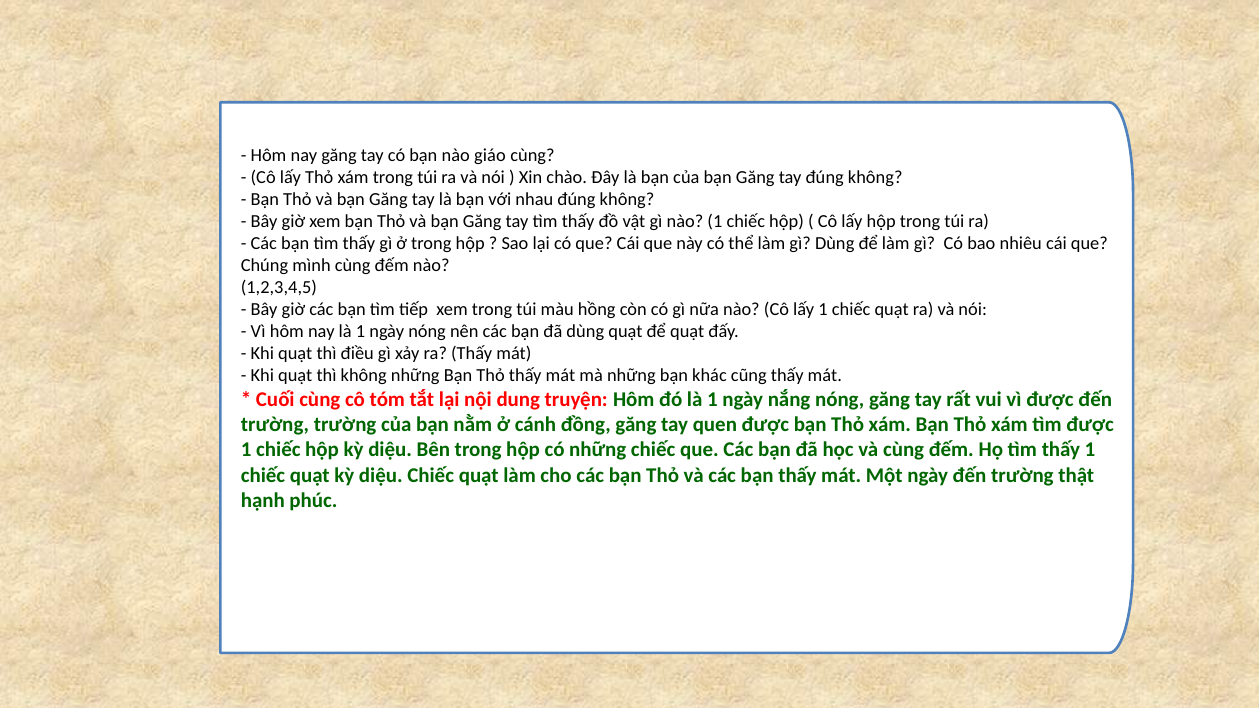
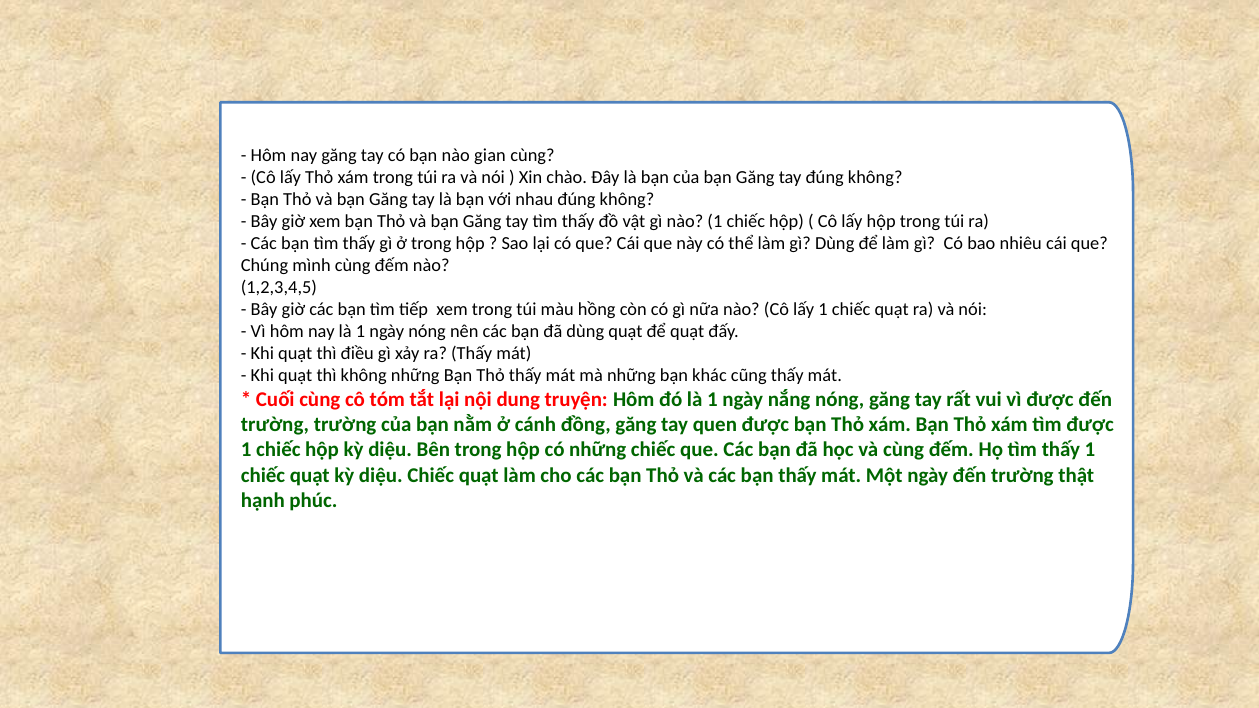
giáo: giáo -> gian
